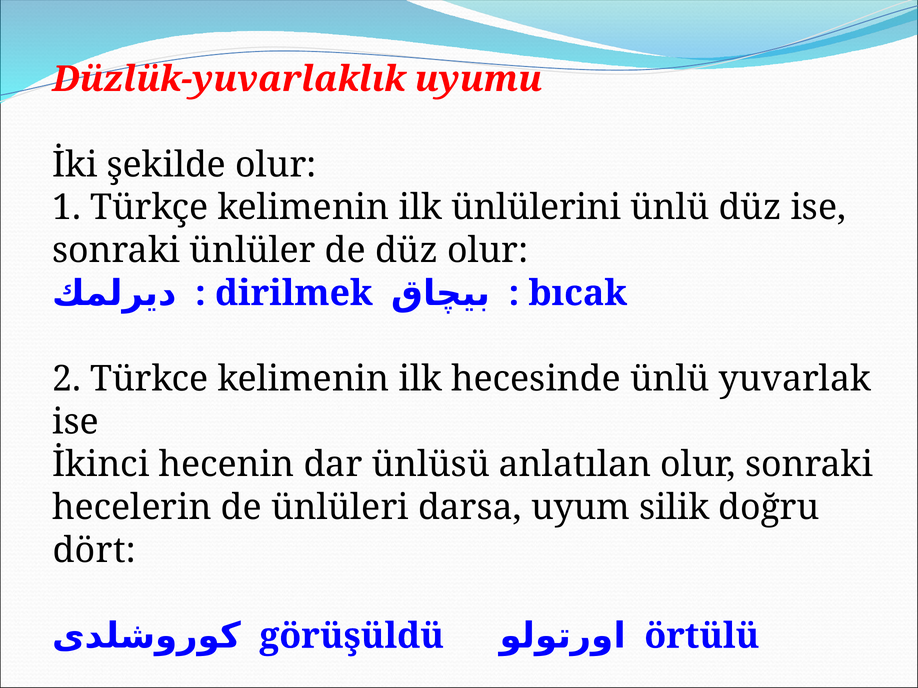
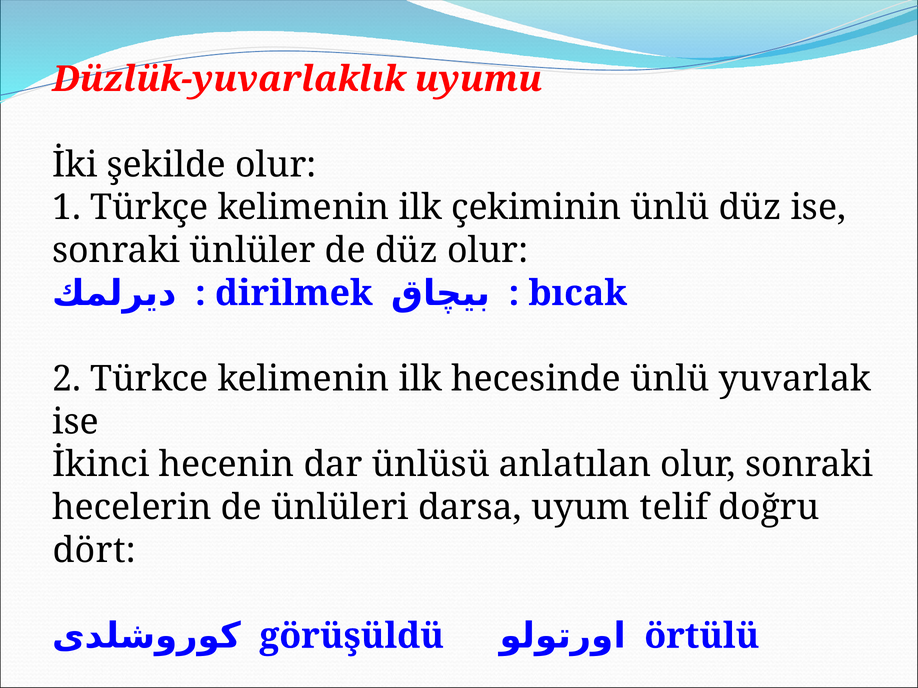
ünlülerini: ünlülerini -> çekiminin
silik: silik -> telif
